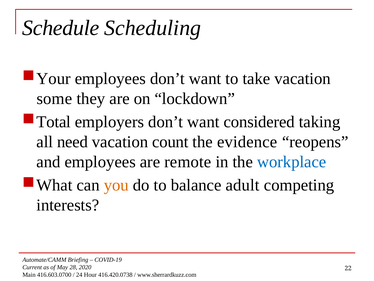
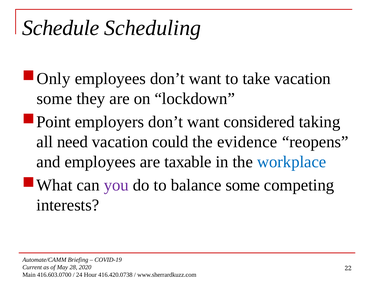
Your: Your -> Only
Total: Total -> Point
count: count -> could
remote: remote -> taxable
you colour: orange -> purple
balance adult: adult -> some
